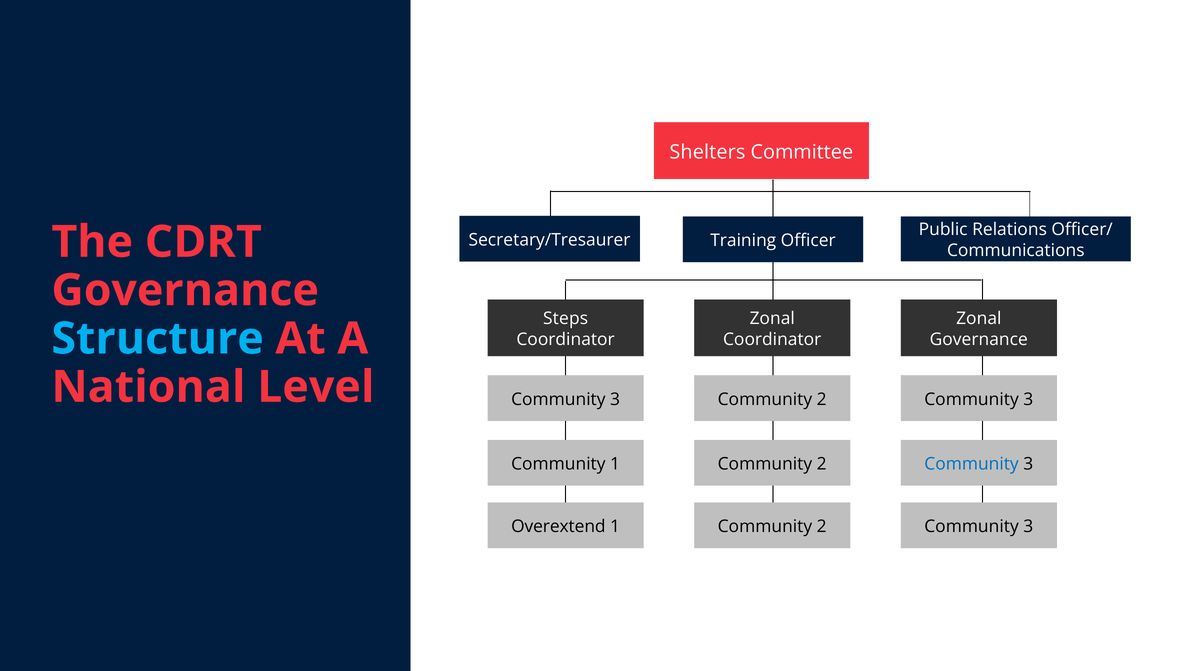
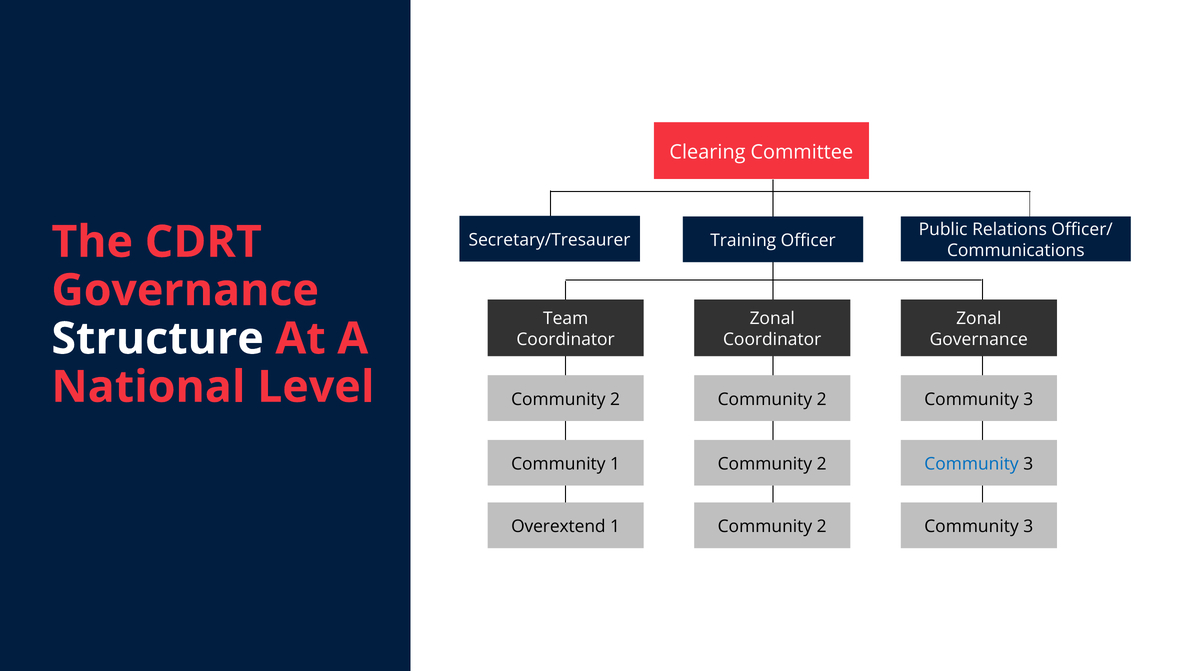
Shelters: Shelters -> Clearing
Steps: Steps -> Team
Structure colour: light blue -> white
3 at (615, 399): 3 -> 2
